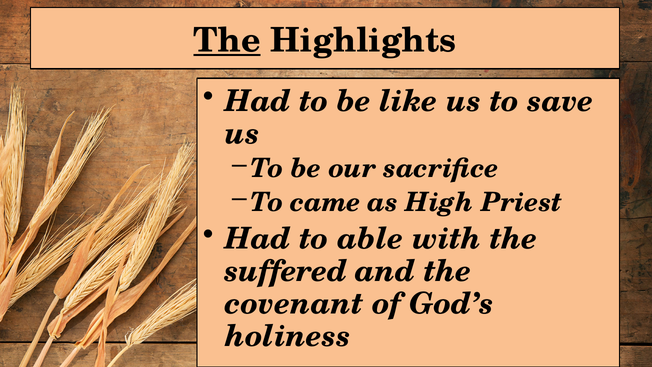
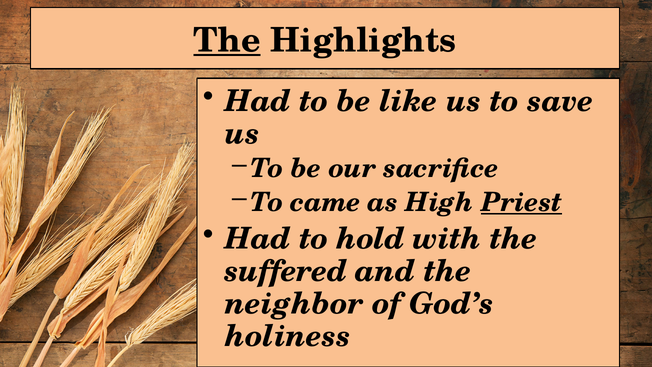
Priest underline: none -> present
able: able -> hold
covenant: covenant -> neighbor
